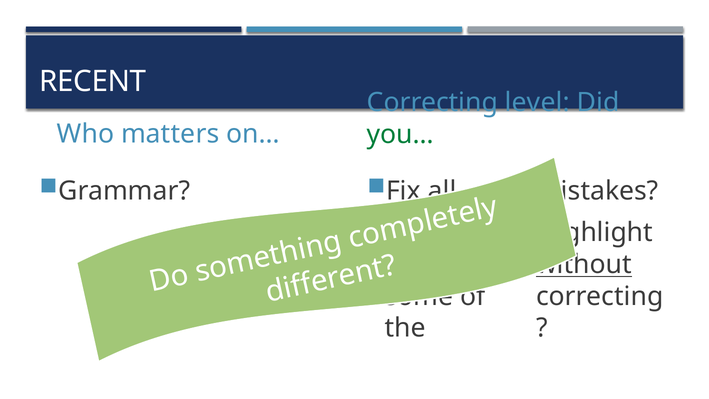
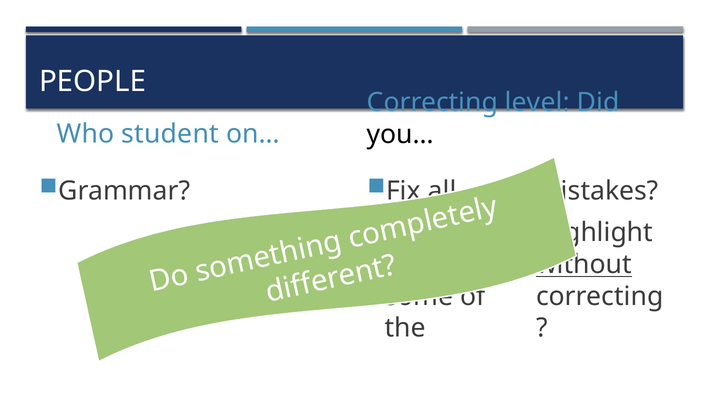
RECENT: RECENT -> PEOPLE
matters: matters -> student
you… colour: green -> black
